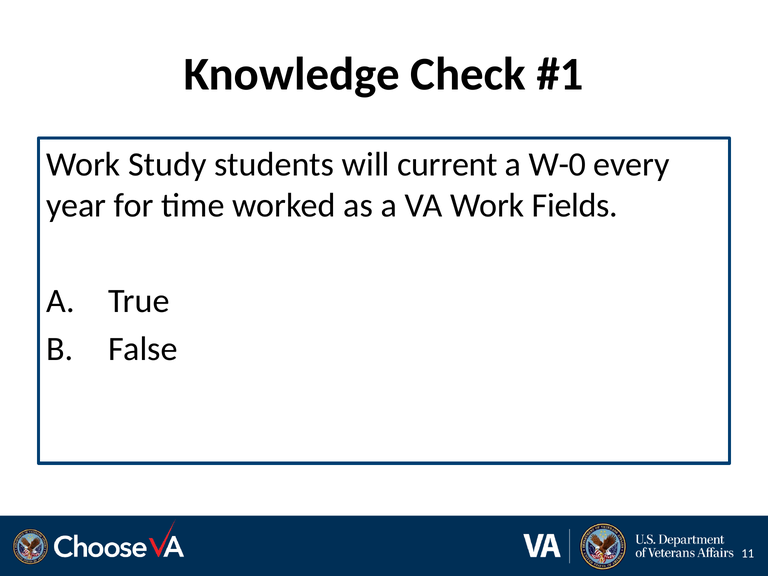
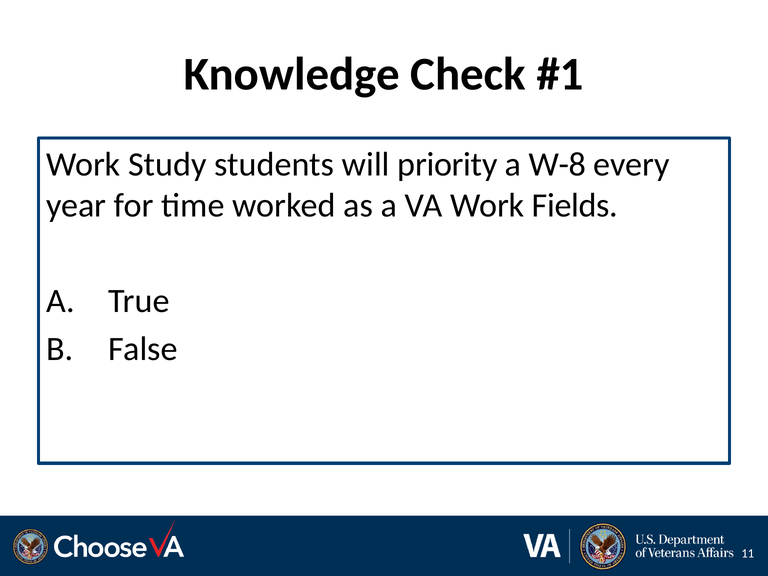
current: current -> priority
W-0: W-0 -> W-8
